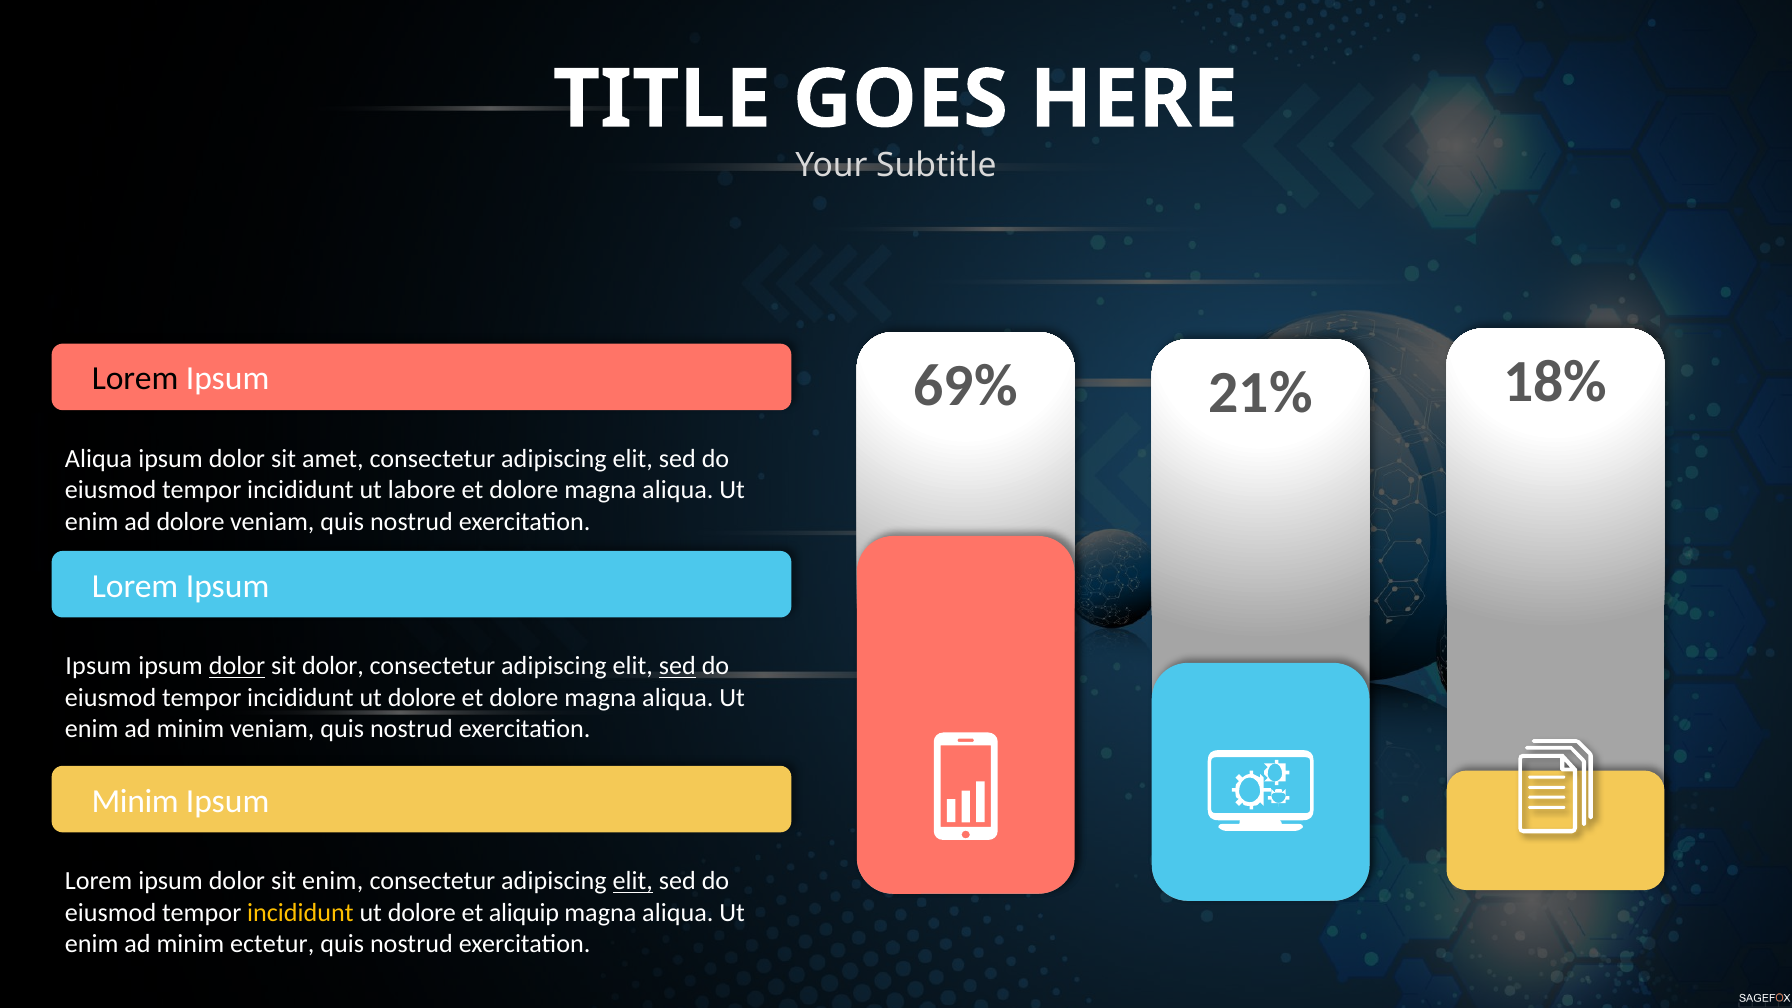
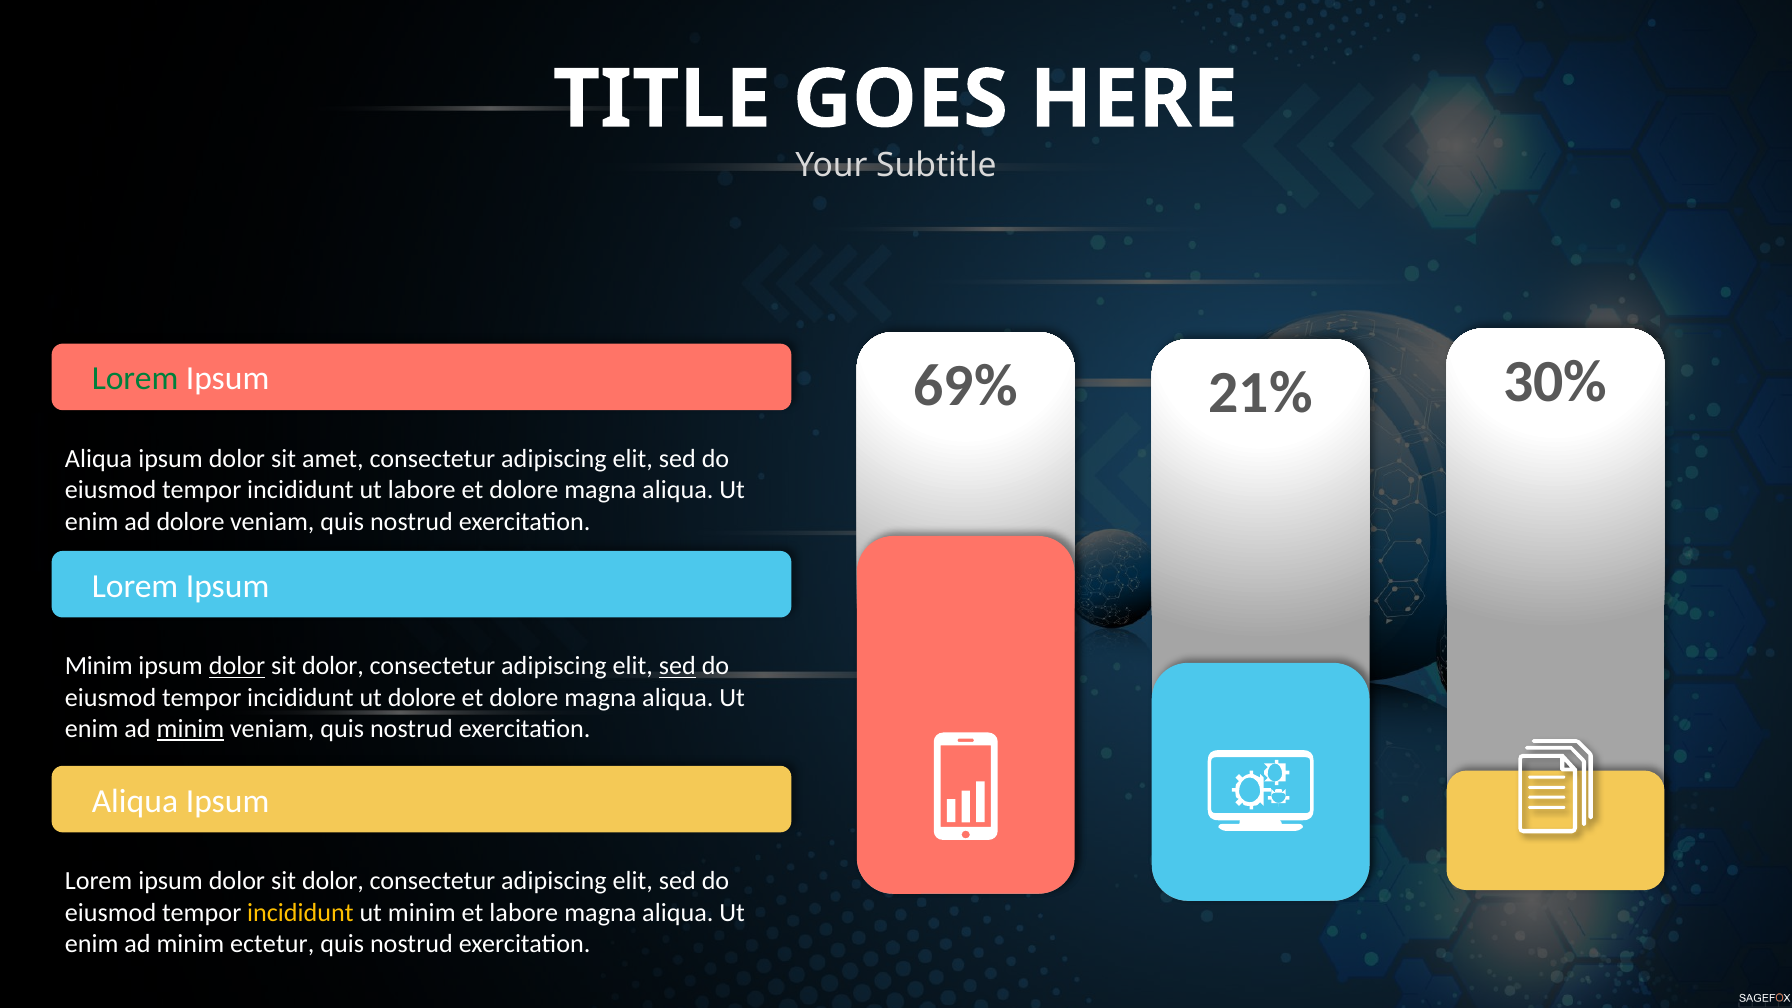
18%: 18% -> 30%
Lorem at (135, 379) colour: black -> green
Ipsum at (98, 666): Ipsum -> Minim
minim at (190, 729) underline: none -> present
Minim at (135, 801): Minim -> Aliqua
enim at (333, 881): enim -> dolor
elit at (633, 881) underline: present -> none
dolore at (422, 912): dolore -> minim
et aliquip: aliquip -> labore
